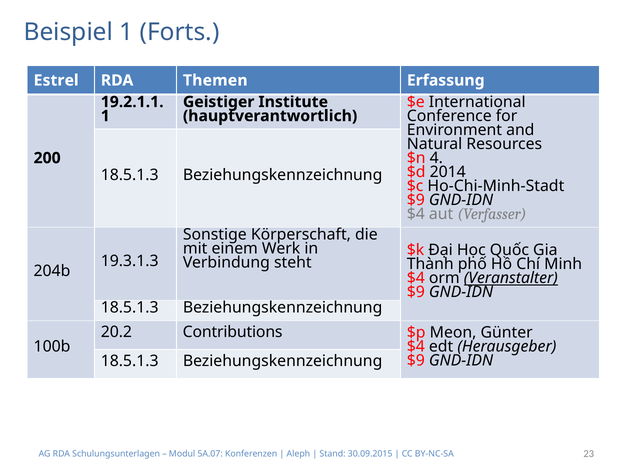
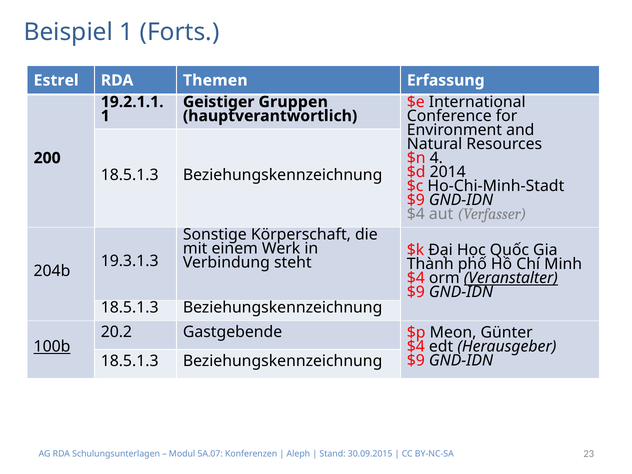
Institute: Institute -> Gruppen
Contributions: Contributions -> Gastgebende
100b underline: none -> present
